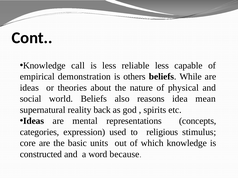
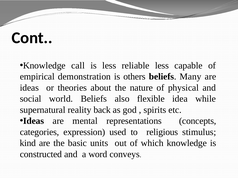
While: While -> Many
reasons: reasons -> flexible
mean: mean -> while
core: core -> kind
because: because -> conveys
